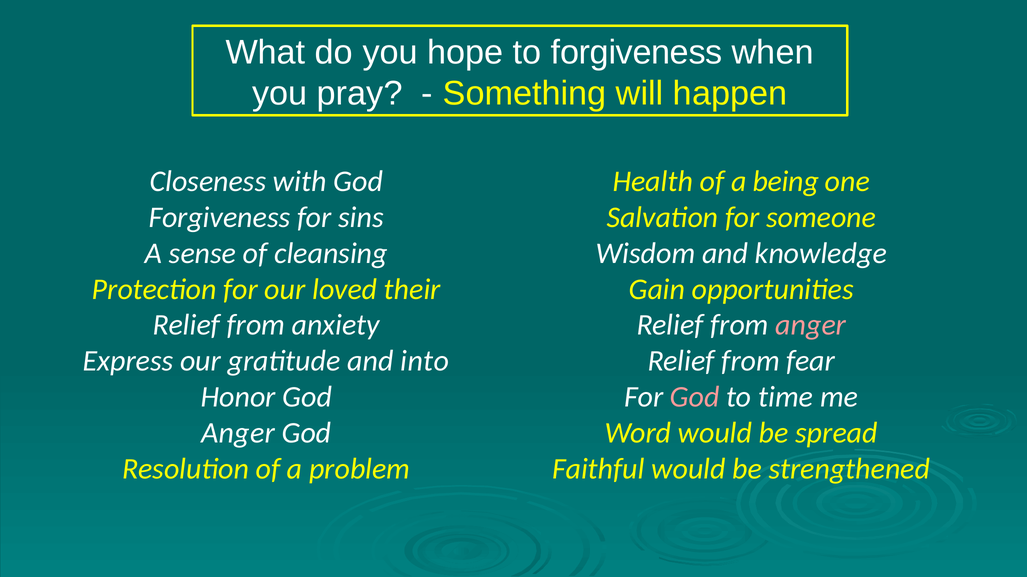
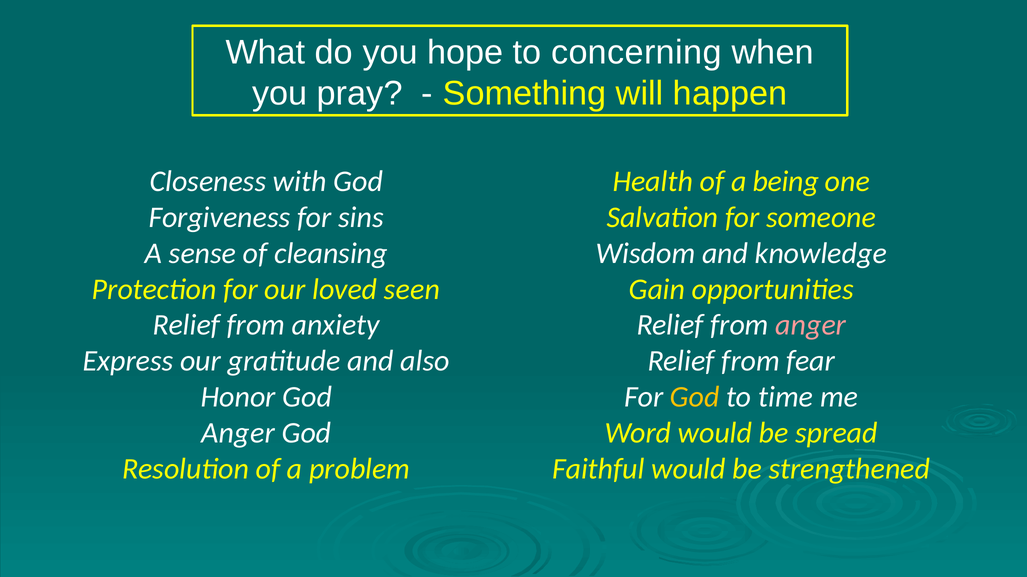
to forgiveness: forgiveness -> concerning
their: their -> seen
into: into -> also
God at (695, 397) colour: pink -> yellow
